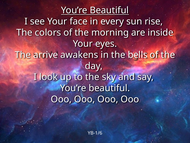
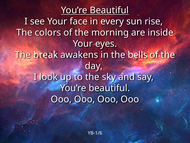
arrive: arrive -> break
